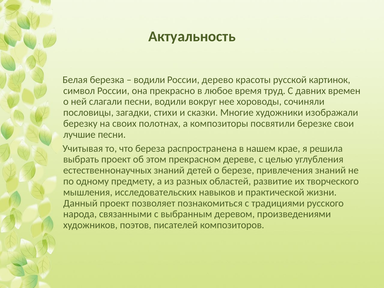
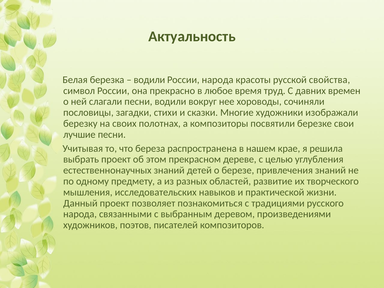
России дерево: дерево -> народа
картинок: картинок -> свойства
